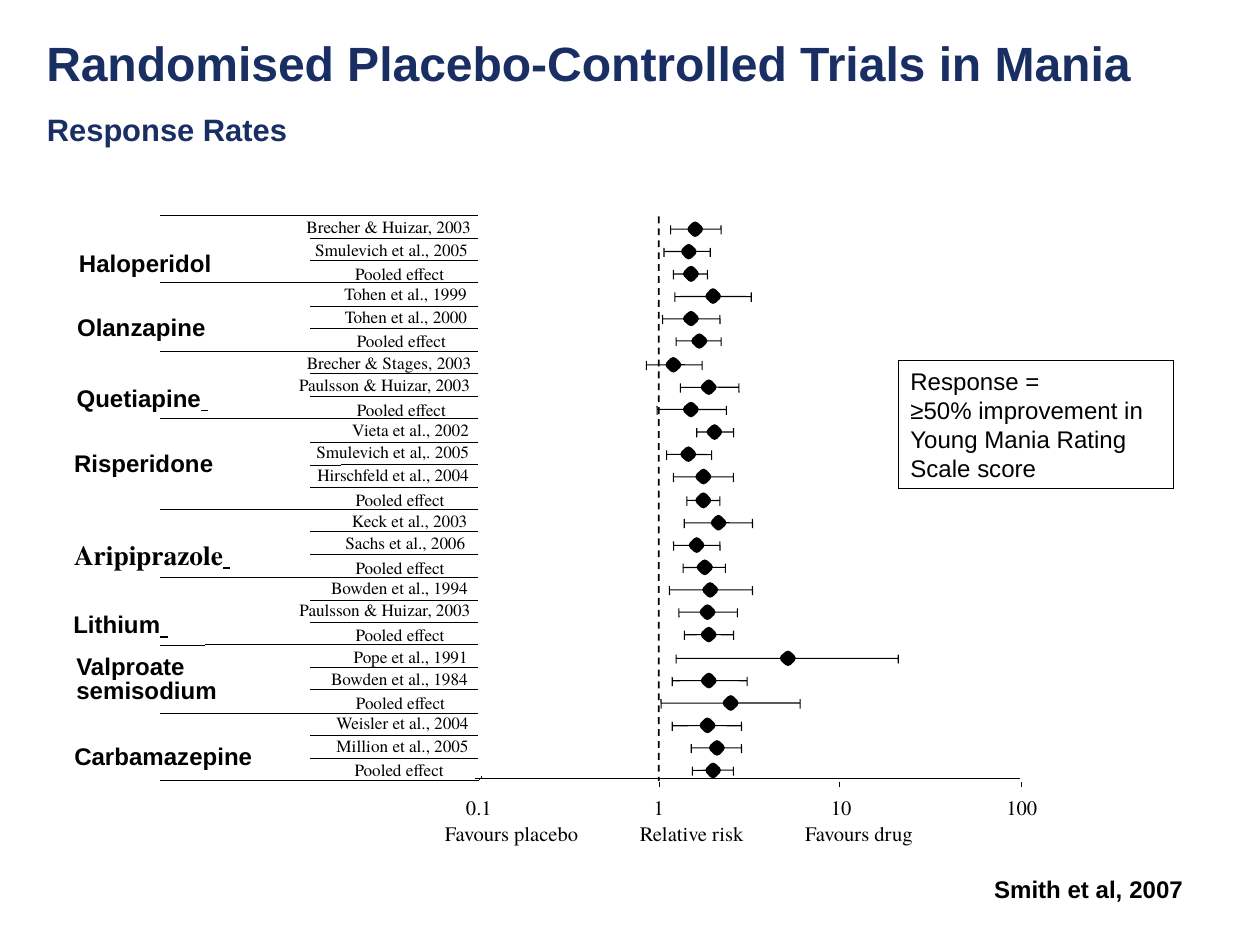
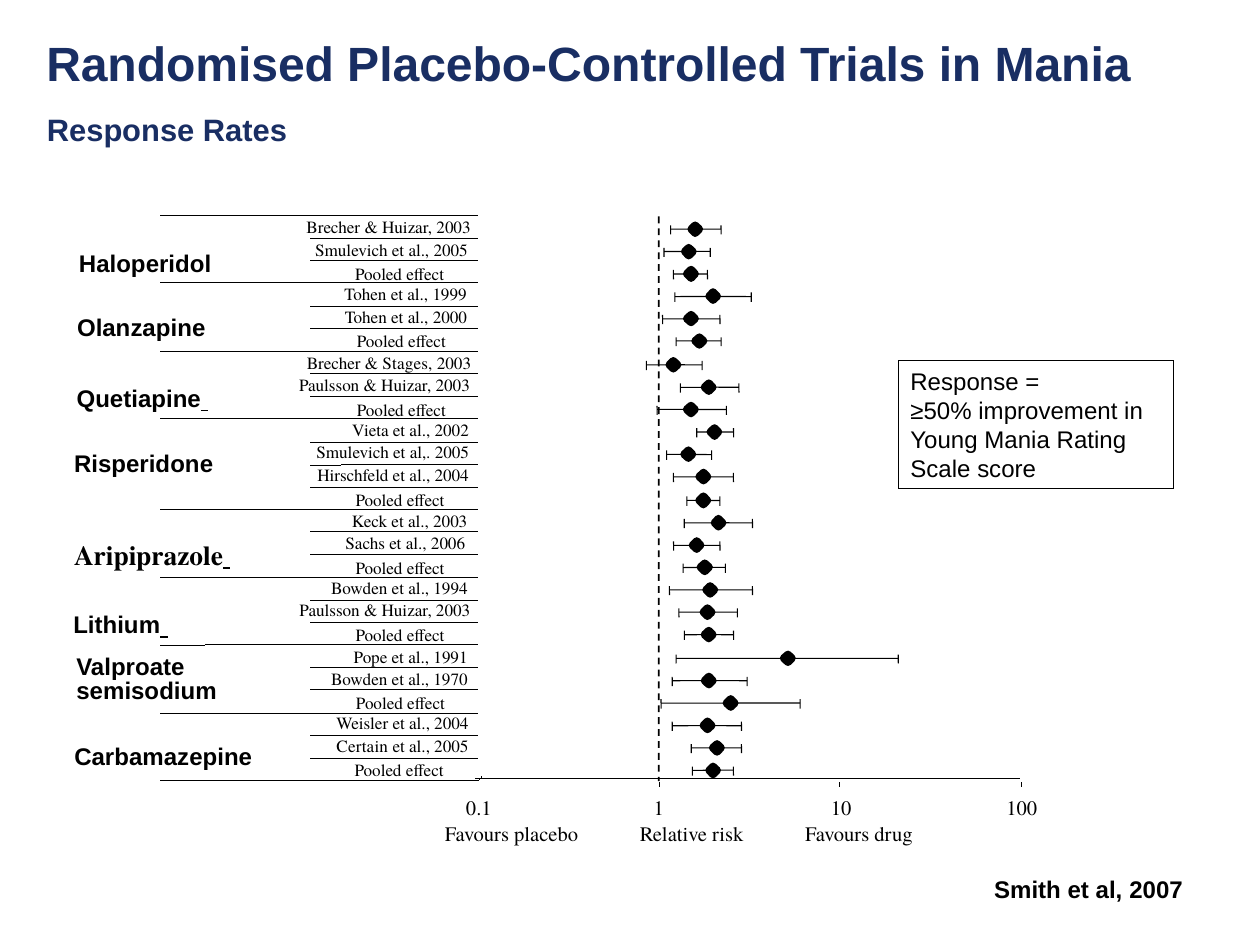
1984: 1984 -> 1970
Million: Million -> Certain
